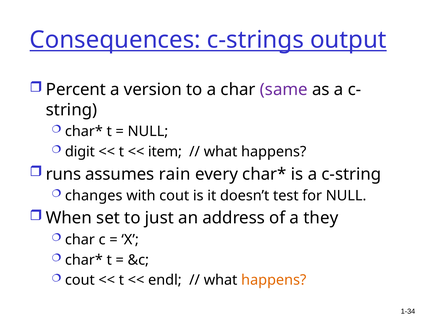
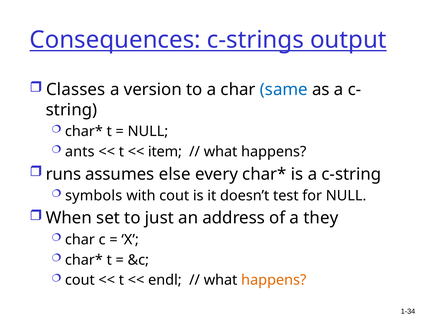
Percent: Percent -> Classes
same colour: purple -> blue
digit: digit -> ants
rain: rain -> else
changes: changes -> symbols
